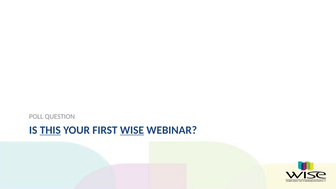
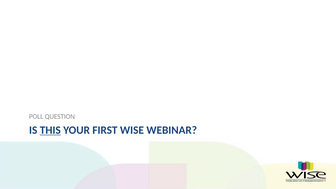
WISE underline: present -> none
